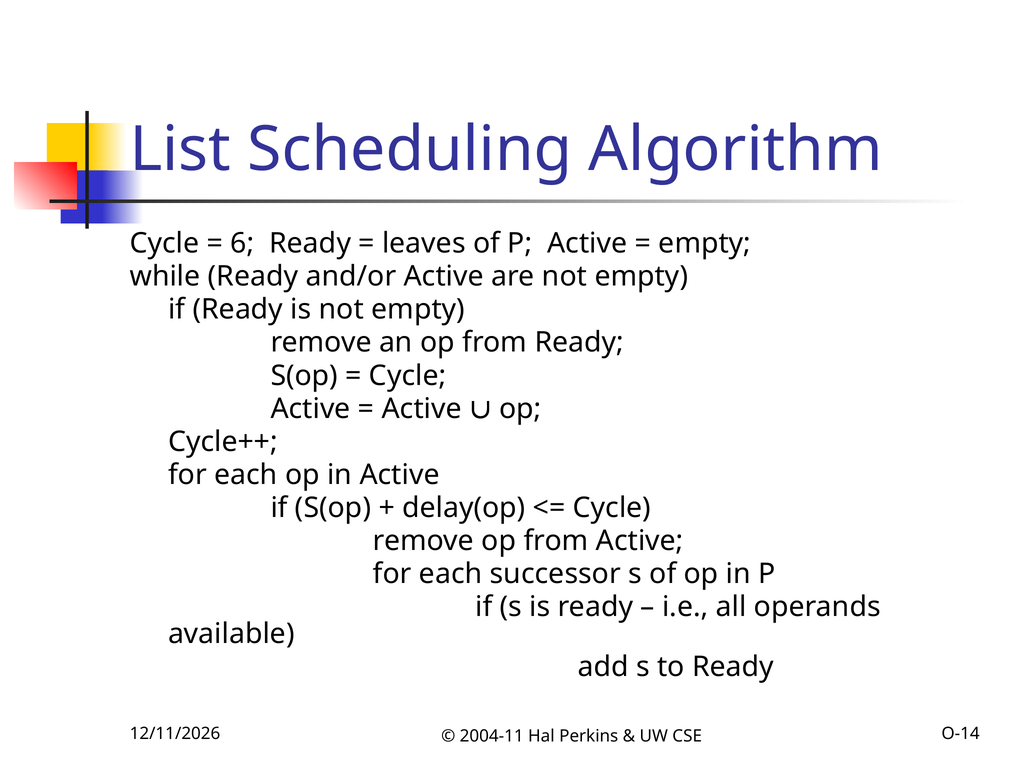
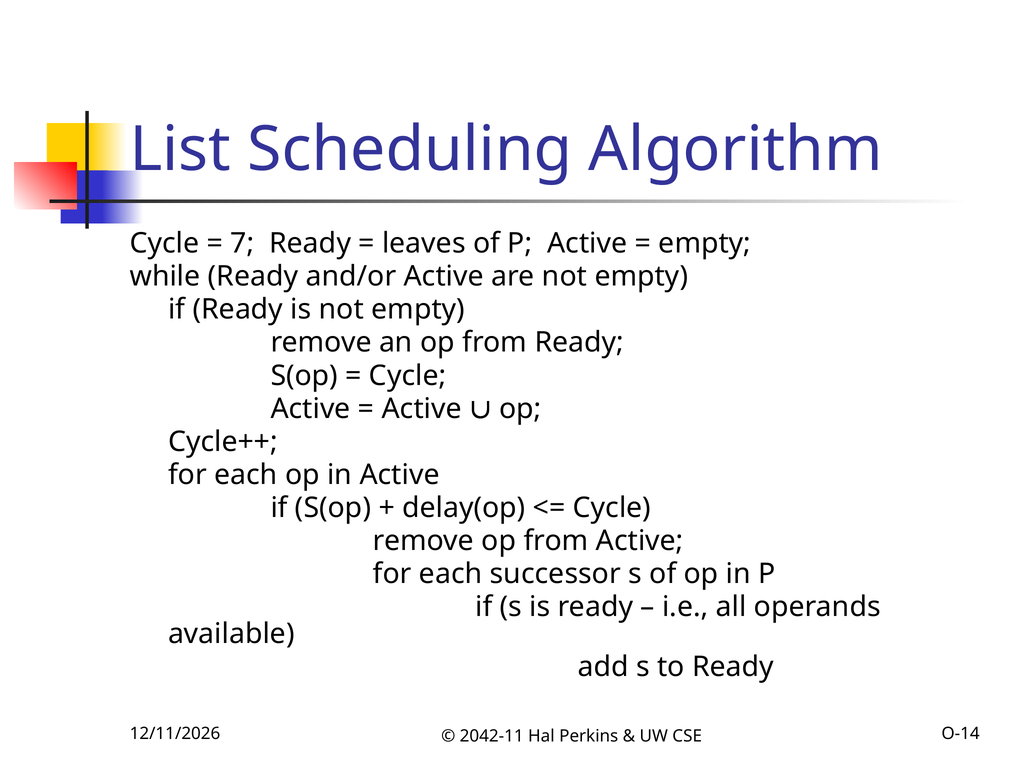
6: 6 -> 7
2004-11: 2004-11 -> 2042-11
